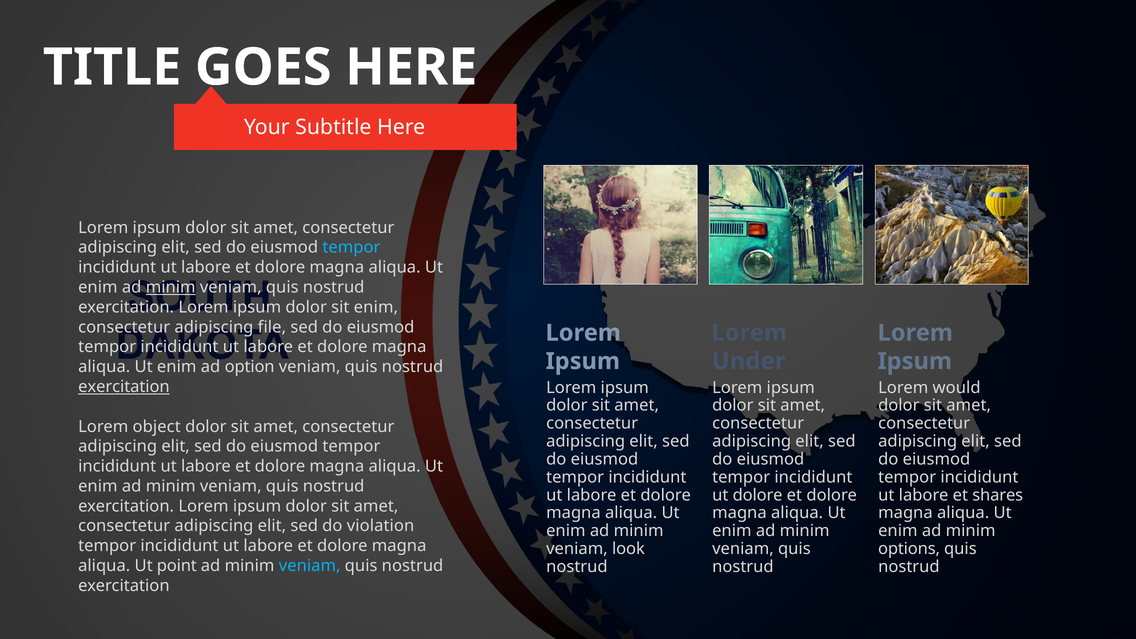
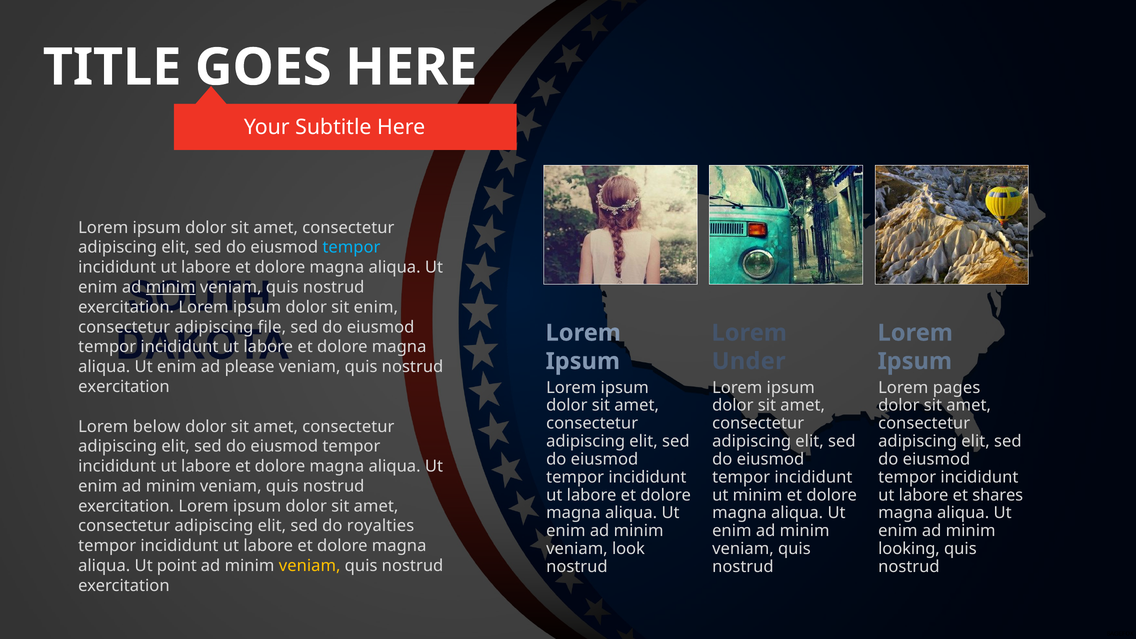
option: option -> please
exercitation at (124, 387) underline: present -> none
would: would -> pages
object: object -> below
ut dolore: dolore -> minim
violation: violation -> royalties
options: options -> looking
veniam at (310, 566) colour: light blue -> yellow
